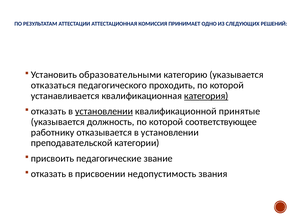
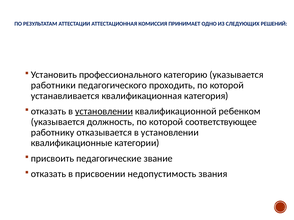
образовательными: образовательными -> профессионального
отказаться: отказаться -> работники
категория underline: present -> none
принятые: принятые -> ребенком
преподавательской: преподавательской -> квалификационные
